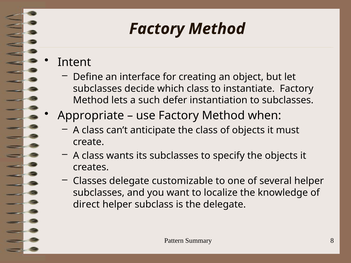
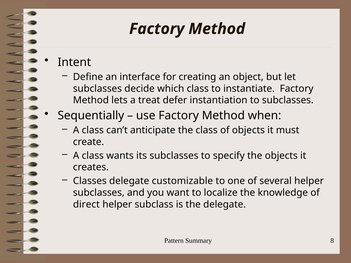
such: such -> treat
Appropriate: Appropriate -> Sequentially
